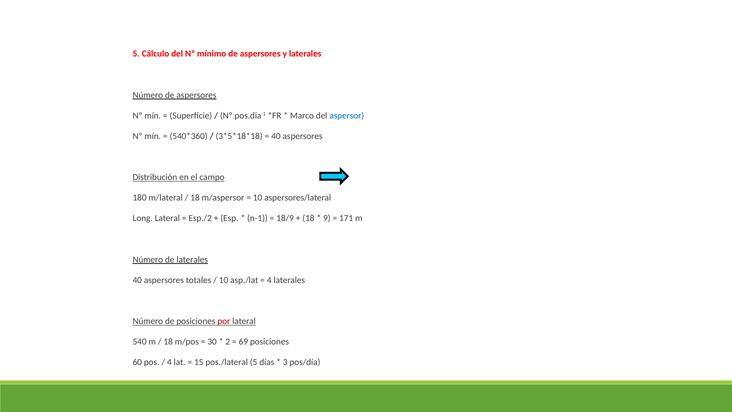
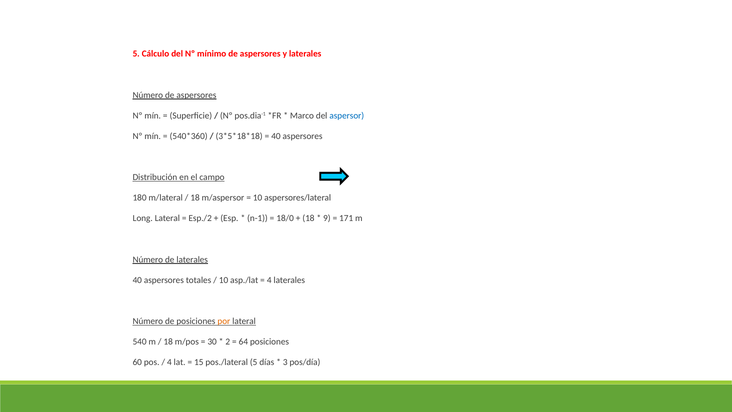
18/9: 18/9 -> 18/0
por colour: red -> orange
69: 69 -> 64
